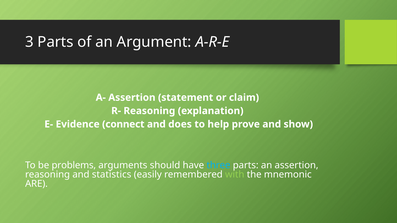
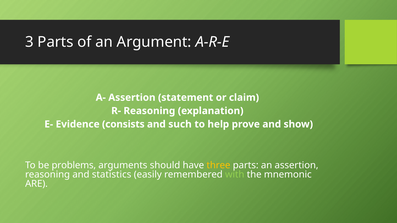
connect: connect -> consists
does: does -> such
three colour: light blue -> yellow
